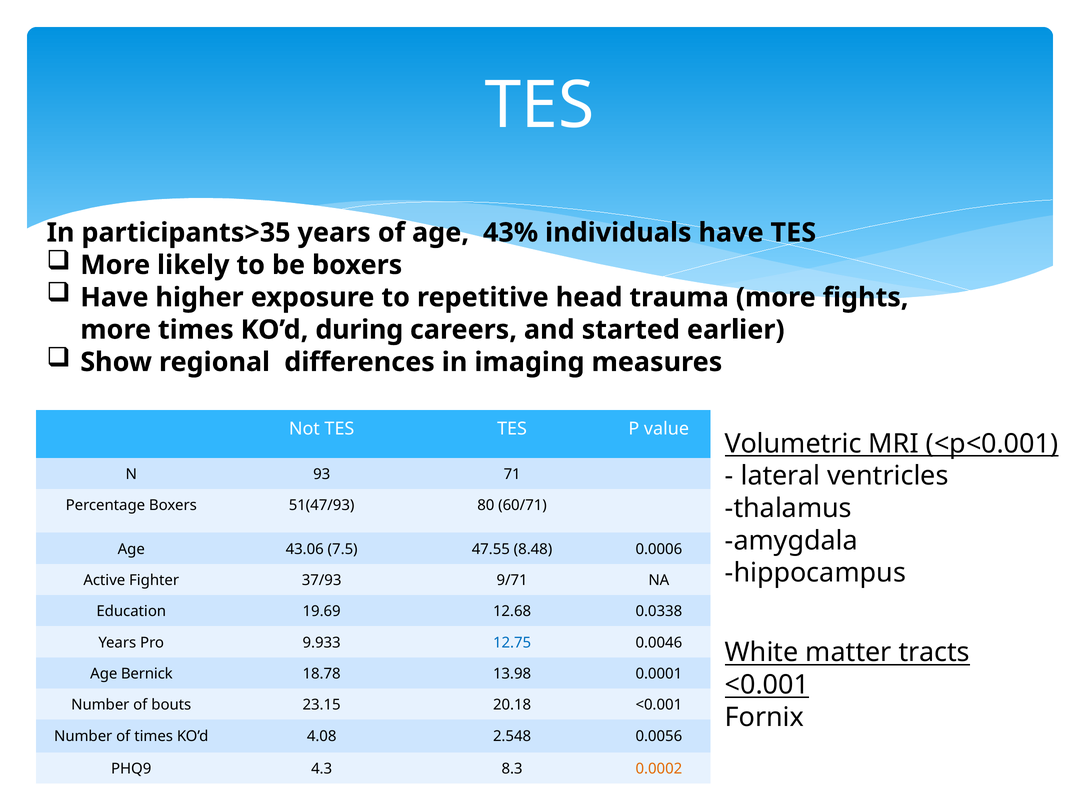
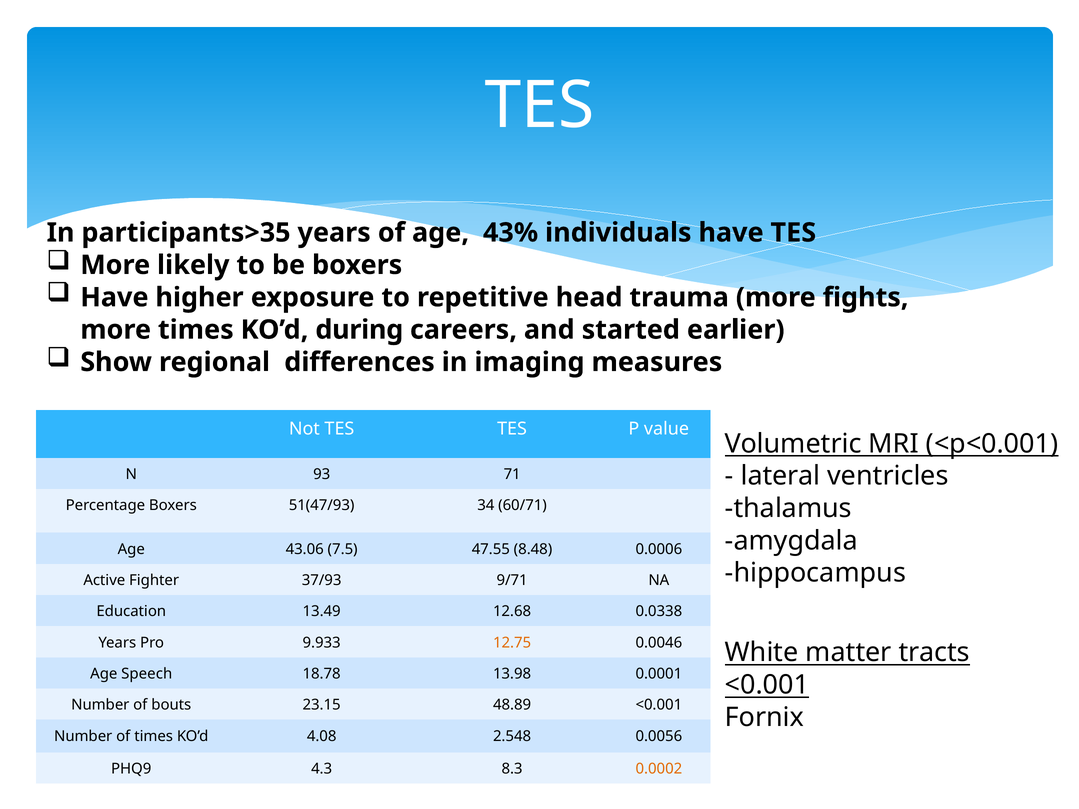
80: 80 -> 34
19.69: 19.69 -> 13.49
12.75 colour: blue -> orange
Bernick: Bernick -> Speech
20.18: 20.18 -> 48.89
